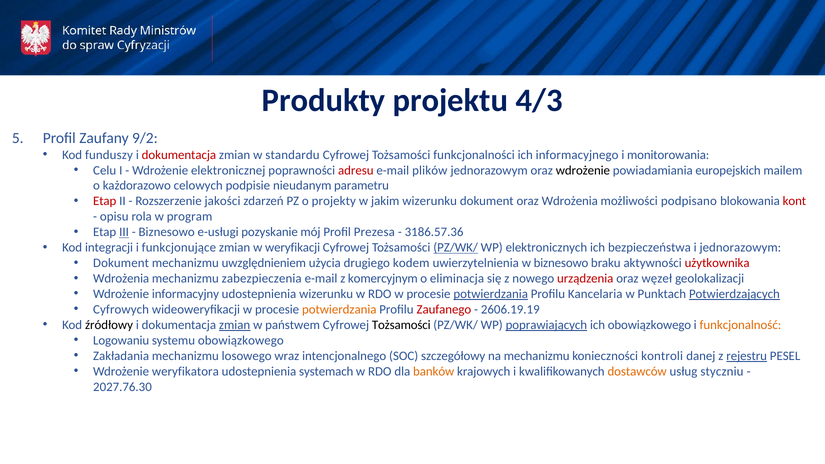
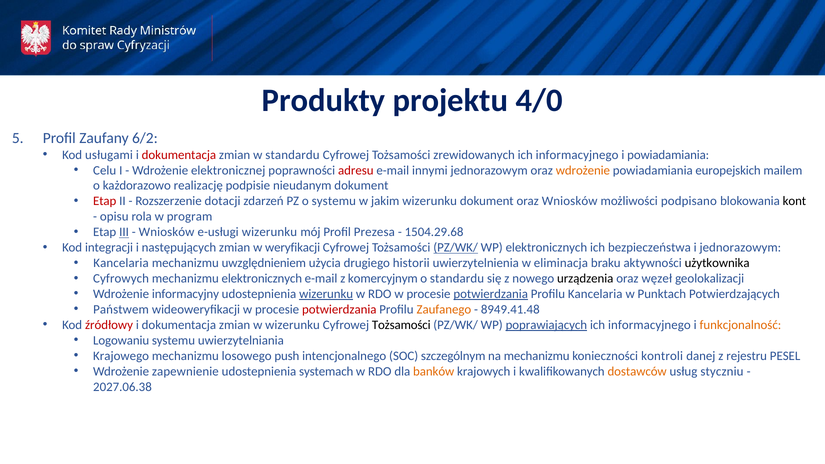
4/3: 4/3 -> 4/0
9/2: 9/2 -> 6/2
funduszy: funduszy -> usługami
funkcjonalności: funkcjonalności -> zrewidowanych
i monitorowania: monitorowania -> powiadamiania
plików: plików -> innymi
wdrożenie at (583, 170) colour: black -> orange
celowych: celowych -> realizację
nieudanym parametru: parametru -> dokument
jakości: jakości -> dotacji
o projekty: projekty -> systemu
oraz Wdrożenia: Wdrożenia -> Wniosków
kont colour: red -> black
Biznesowo at (167, 232): Biznesowo -> Wniosków
e-usługi pozyskanie: pozyskanie -> wizerunku
3186.57.36: 3186.57.36 -> 1504.29.68
funkcjonujące: funkcjonujące -> następujących
Dokument at (121, 263): Dokument -> Kancelaria
kodem: kodem -> historii
w biznesowo: biznesowo -> eliminacja
użytkownika colour: red -> black
Wdrożenia at (121, 279): Wdrożenia -> Cyfrowych
mechanizmu zabezpieczenia: zabezpieczenia -> elektronicznych
o eliminacja: eliminacja -> standardu
urządzenia colour: red -> black
wizerunku at (326, 294) underline: none -> present
Potwierdzających underline: present -> none
Cyfrowych: Cyfrowych -> Państwem
potwierdzania at (339, 310) colour: orange -> red
Zaufanego colour: red -> orange
2606.19.19: 2606.19.19 -> 8949.41.48
źródłowy colour: black -> red
zmian at (235, 325) underline: present -> none
w państwem: państwem -> wizerunku
obowiązkowego at (649, 325): obowiązkowego -> informacyjnego
systemu obowiązkowego: obowiązkowego -> uwierzytelniania
Zakładania: Zakładania -> Krajowego
wraz: wraz -> push
szczegółowy: szczegółowy -> szczególnym
rejestru underline: present -> none
weryfikatora: weryfikatora -> zapewnienie
2027.76.30: 2027.76.30 -> 2027.06.38
